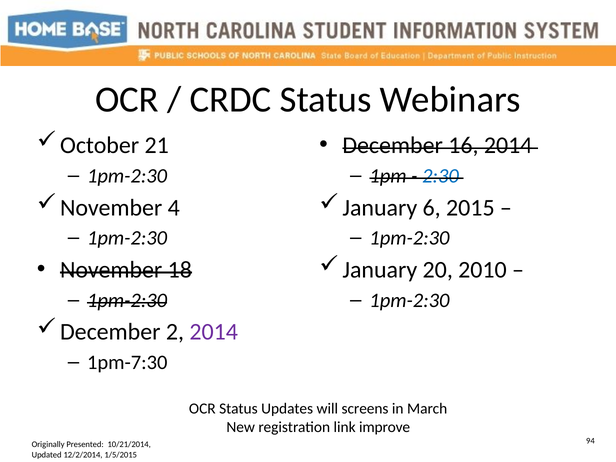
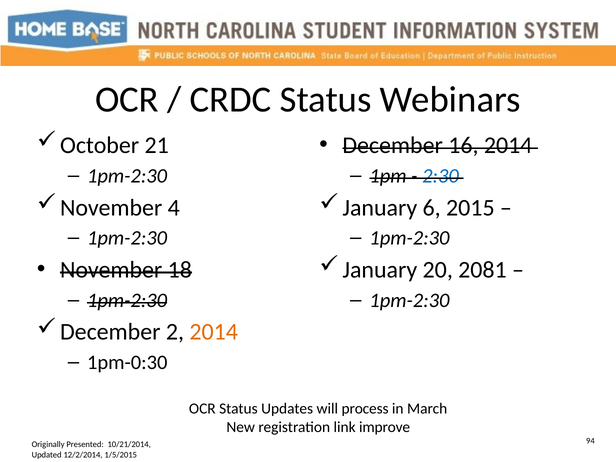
2010: 2010 -> 2081
2014 at (214, 332) colour: purple -> orange
1pm-7:30: 1pm-7:30 -> 1pm-0:30
screens: screens -> process
